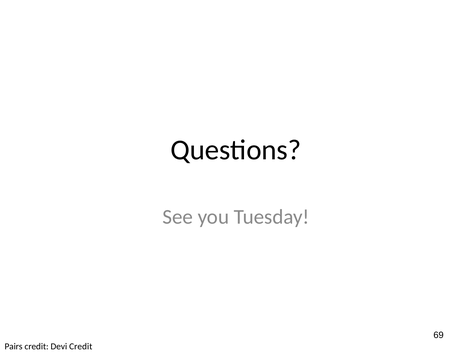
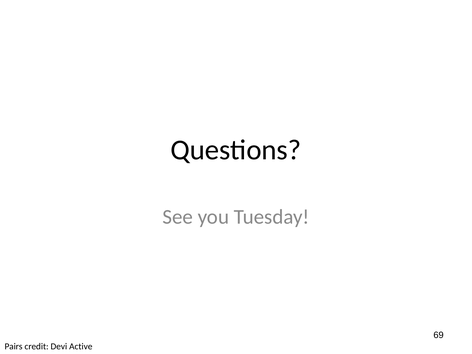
Devi Credit: Credit -> Active
